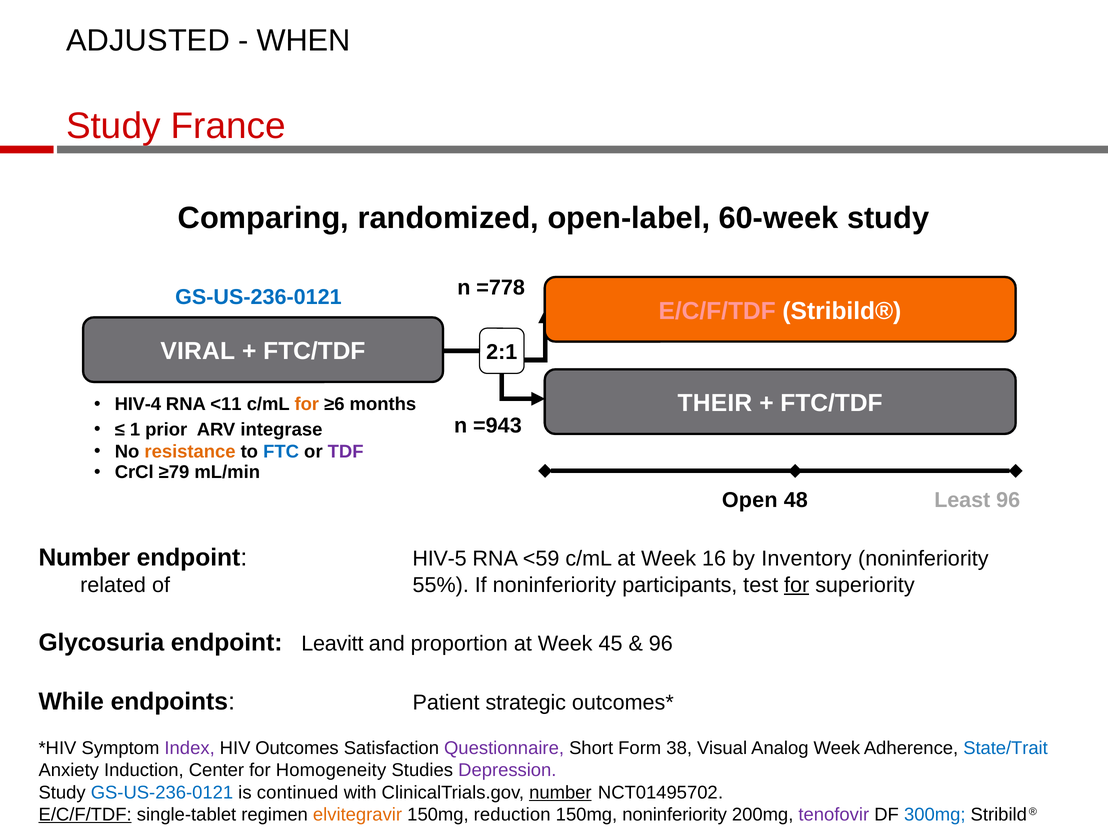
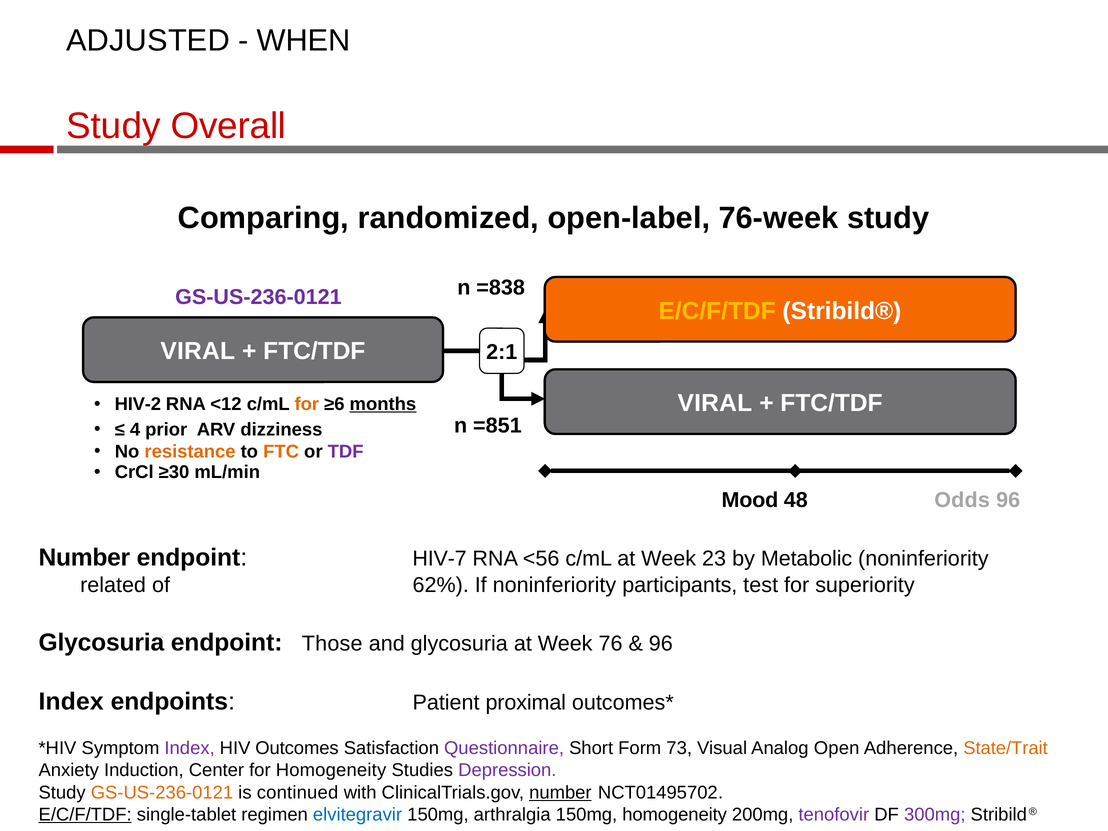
France: France -> Overall
60-week: 60-week -> 76-week
=778: =778 -> =838
GS-US-236-0121 at (258, 297) colour: blue -> purple
E/C/F/TDF at (717, 311) colour: pink -> yellow
THEIR at (715, 403): THEIR -> VIRAL
HIV-4: HIV-4 -> HIV-2
<11: <11 -> <12
months underline: none -> present
=943: =943 -> =851
1: 1 -> 4
integrase: integrase -> dizziness
FTC colour: blue -> orange
≥79: ≥79 -> ≥30
Open: Open -> Mood
Least: Least -> Odds
HIV-5: HIV-5 -> HIV-7
<59: <59 -> <56
16: 16 -> 23
Inventory: Inventory -> Metabolic
55%: 55% -> 62%
for at (797, 585) underline: present -> none
Leavitt: Leavitt -> Those
and proportion: proportion -> glycosuria
45: 45 -> 76
While at (71, 701): While -> Index
strategic: strategic -> proximal
38: 38 -> 73
Analog Week: Week -> Open
State/Trait colour: blue -> orange
GS-US-236-0121 at (162, 792) colour: blue -> orange
elvitegravir colour: orange -> blue
reduction: reduction -> arthralgia
150mg noninferiority: noninferiority -> homogeneity
300mg colour: blue -> purple
